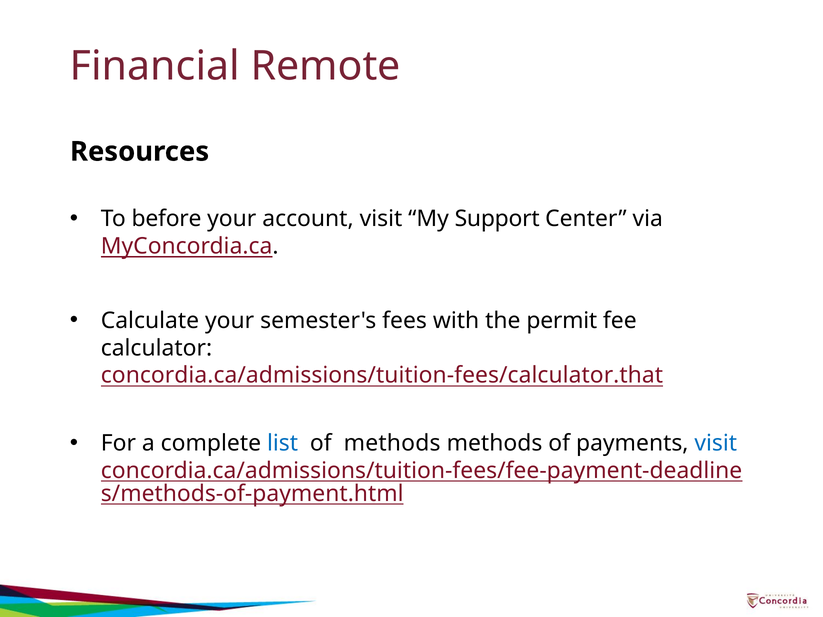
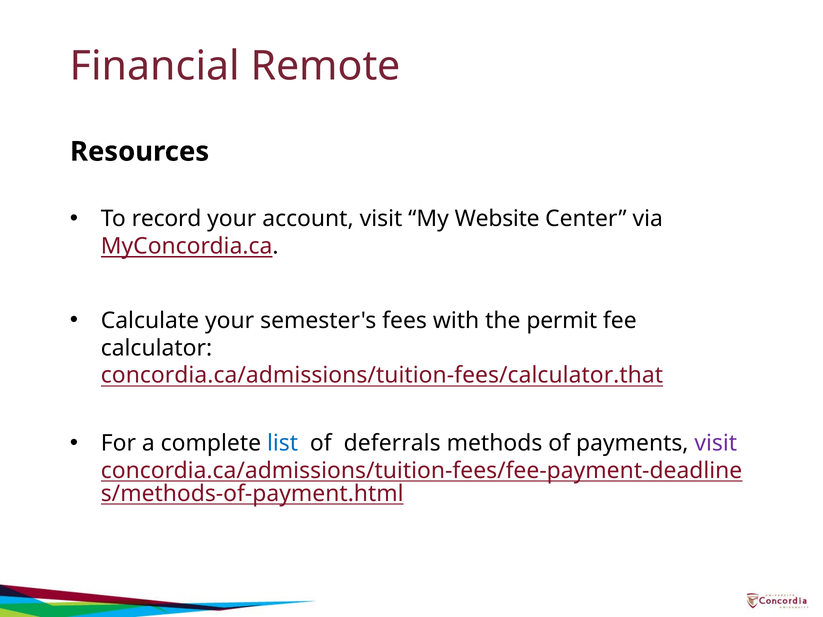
before: before -> record
Support: Support -> Website
of methods: methods -> deferrals
visit at (716, 443) colour: blue -> purple
